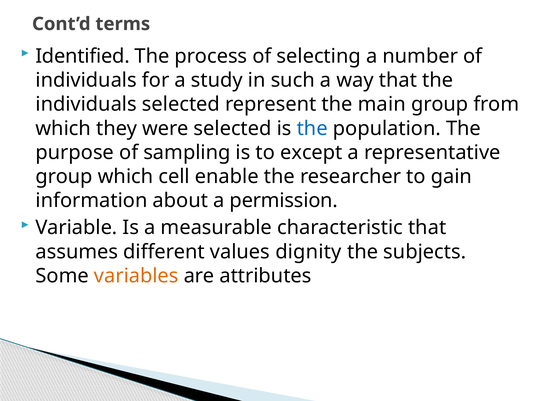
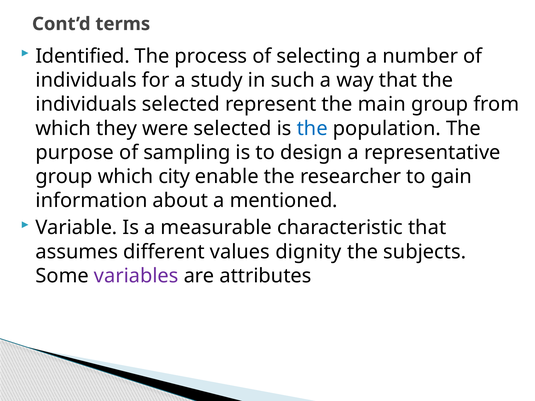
except: except -> design
cell: cell -> city
permission: permission -> mentioned
variables colour: orange -> purple
